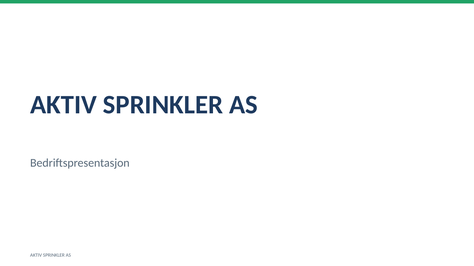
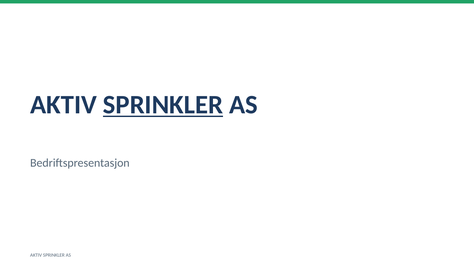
SPRINKLER at (163, 105) underline: none -> present
